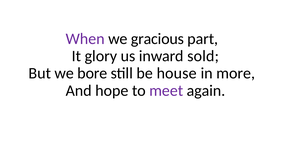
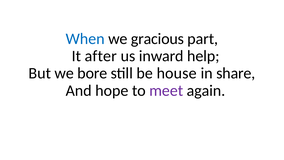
When colour: purple -> blue
glory: glory -> after
sold: sold -> help
more: more -> share
